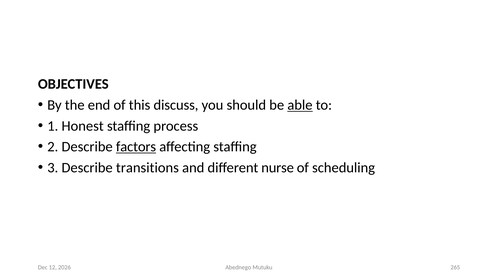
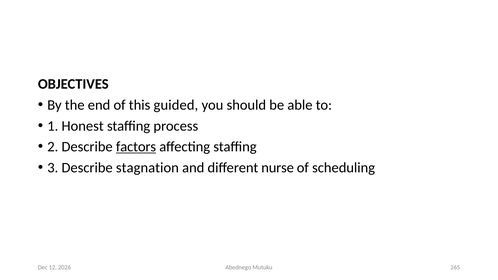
discuss: discuss -> guided
able underline: present -> none
transitions: transitions -> stagnation
